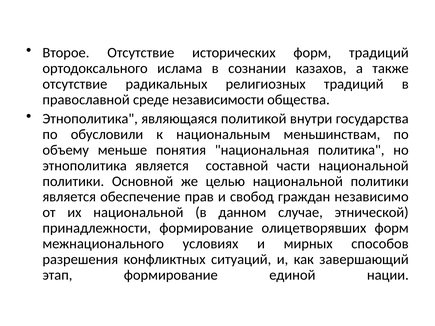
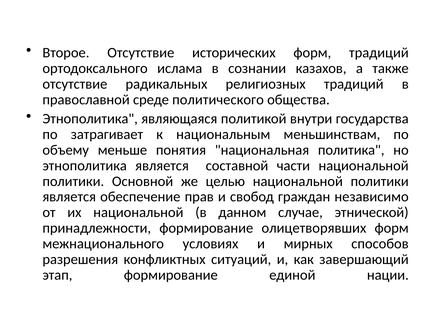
независимости: независимости -> политического
обусловили: обусловили -> затрагивает
